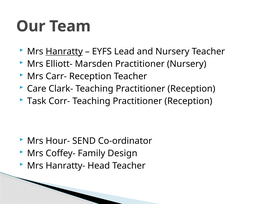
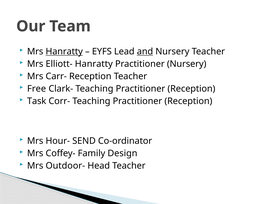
and underline: none -> present
Elliott- Marsden: Marsden -> Hanratty
Care: Care -> Free
Hanratty-: Hanratty- -> Outdoor-
